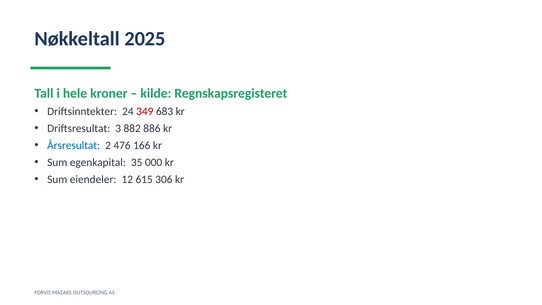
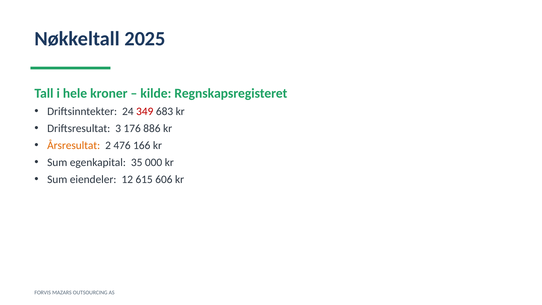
882: 882 -> 176
Årsresultat colour: blue -> orange
306: 306 -> 606
